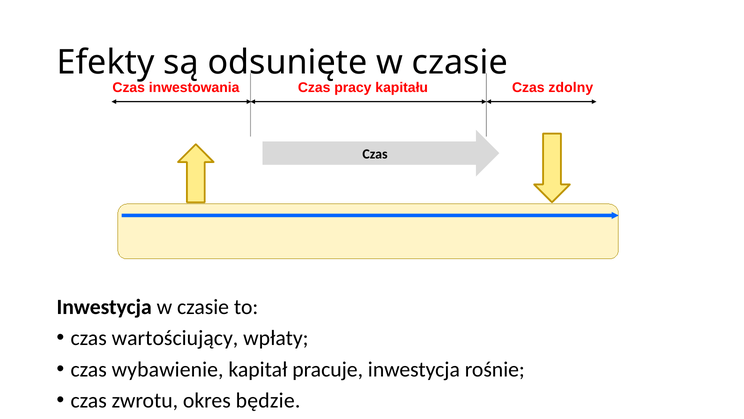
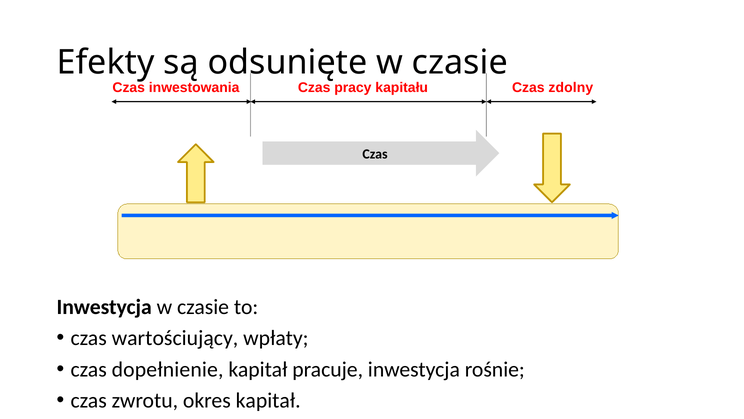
wybawienie: wybawienie -> dopełnienie
okres będzie: będzie -> kapitał
